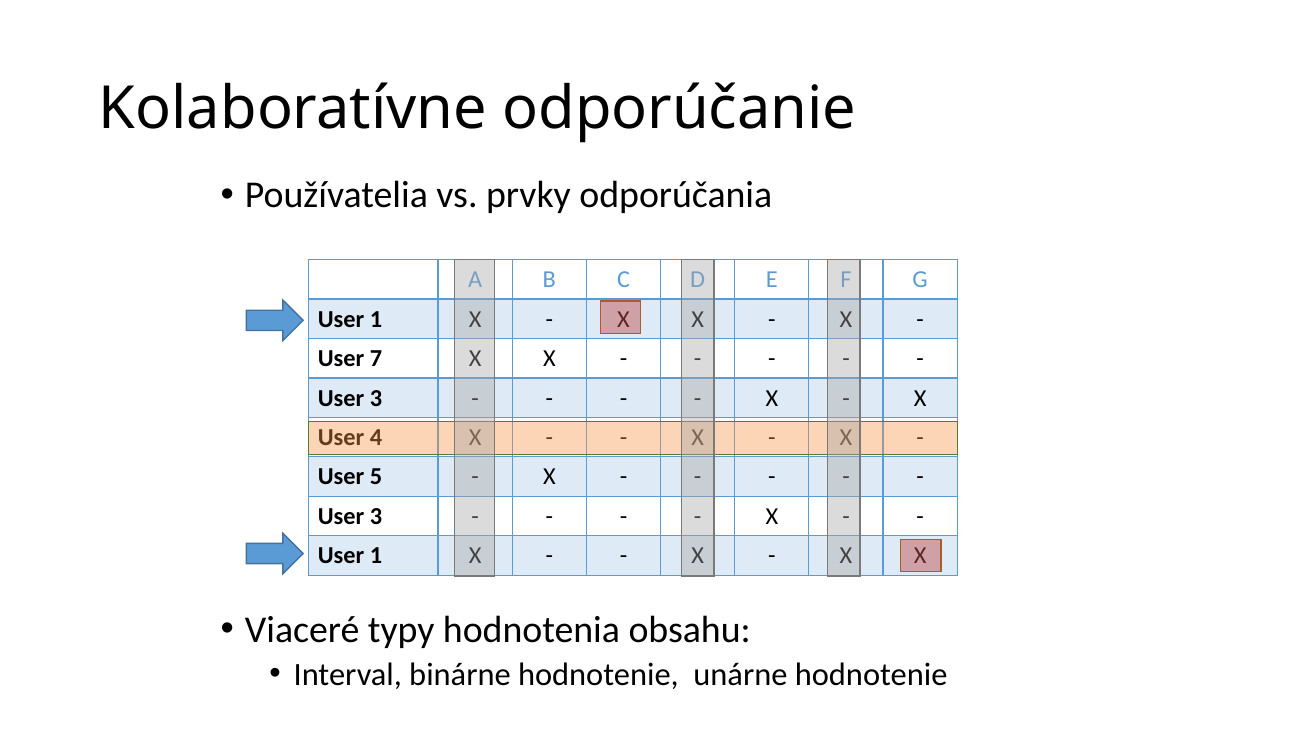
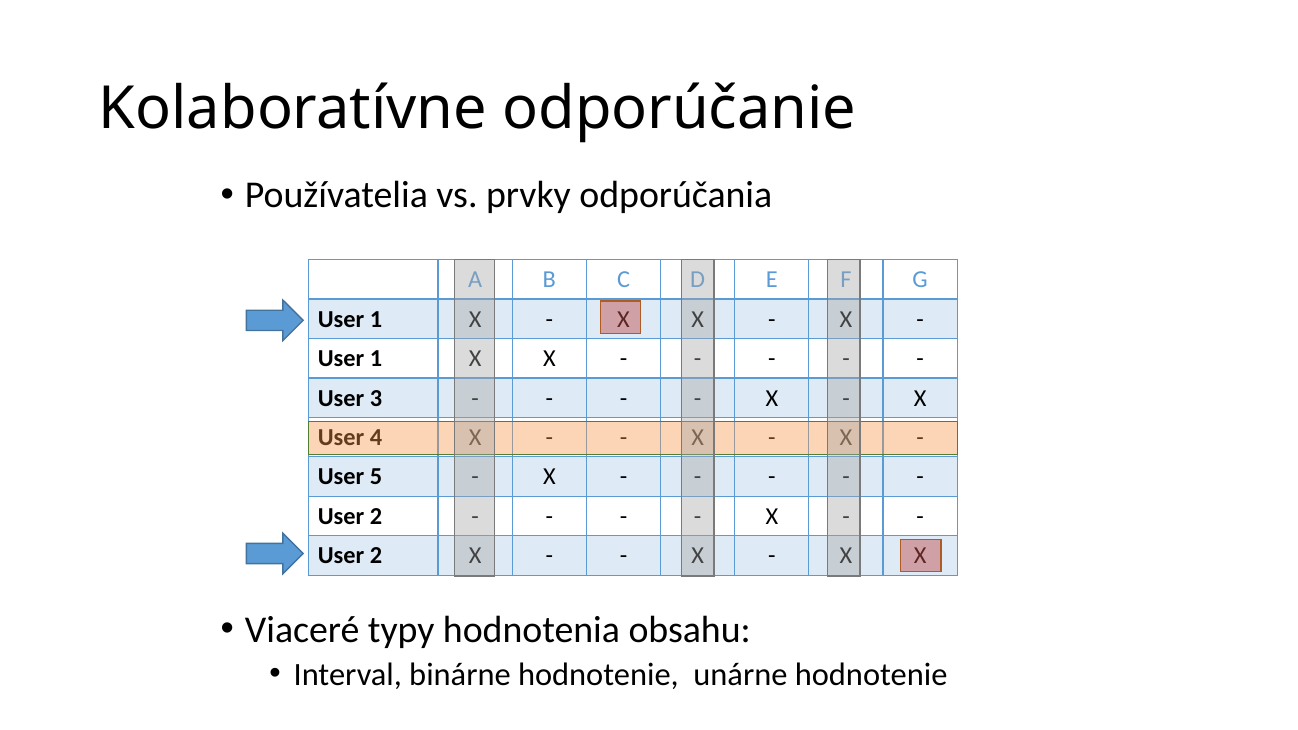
7 at (376, 359): 7 -> 1
3 at (376, 516): 3 -> 2
1 at (376, 556): 1 -> 2
